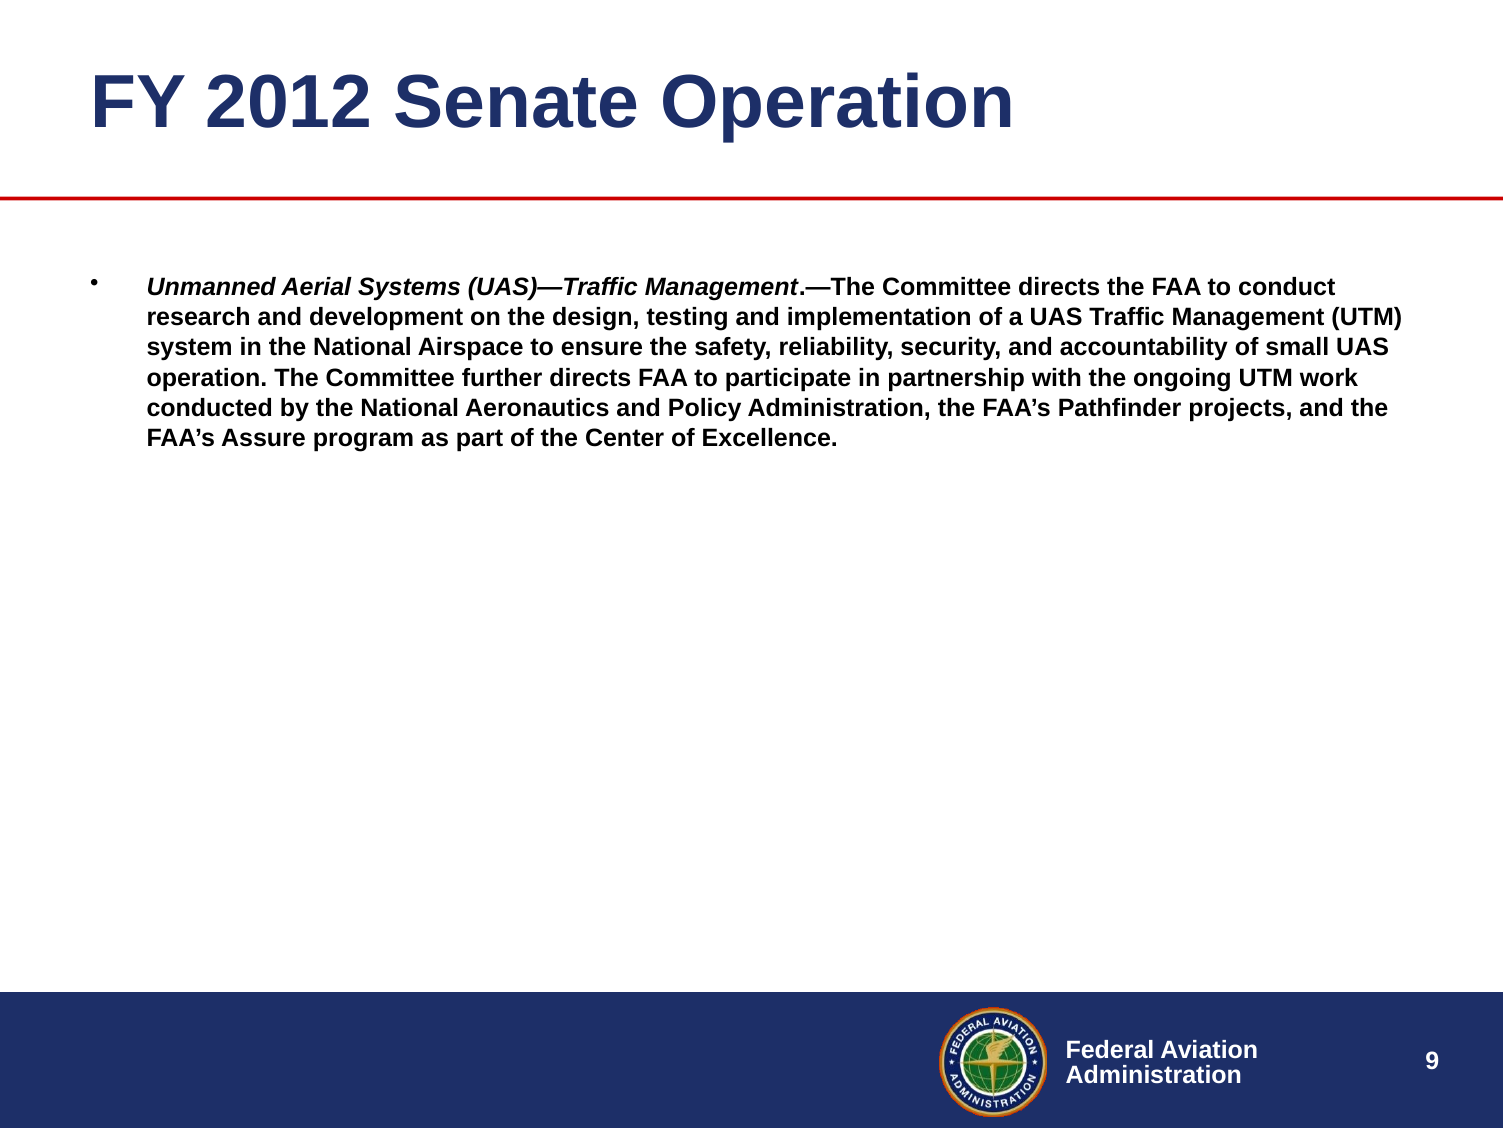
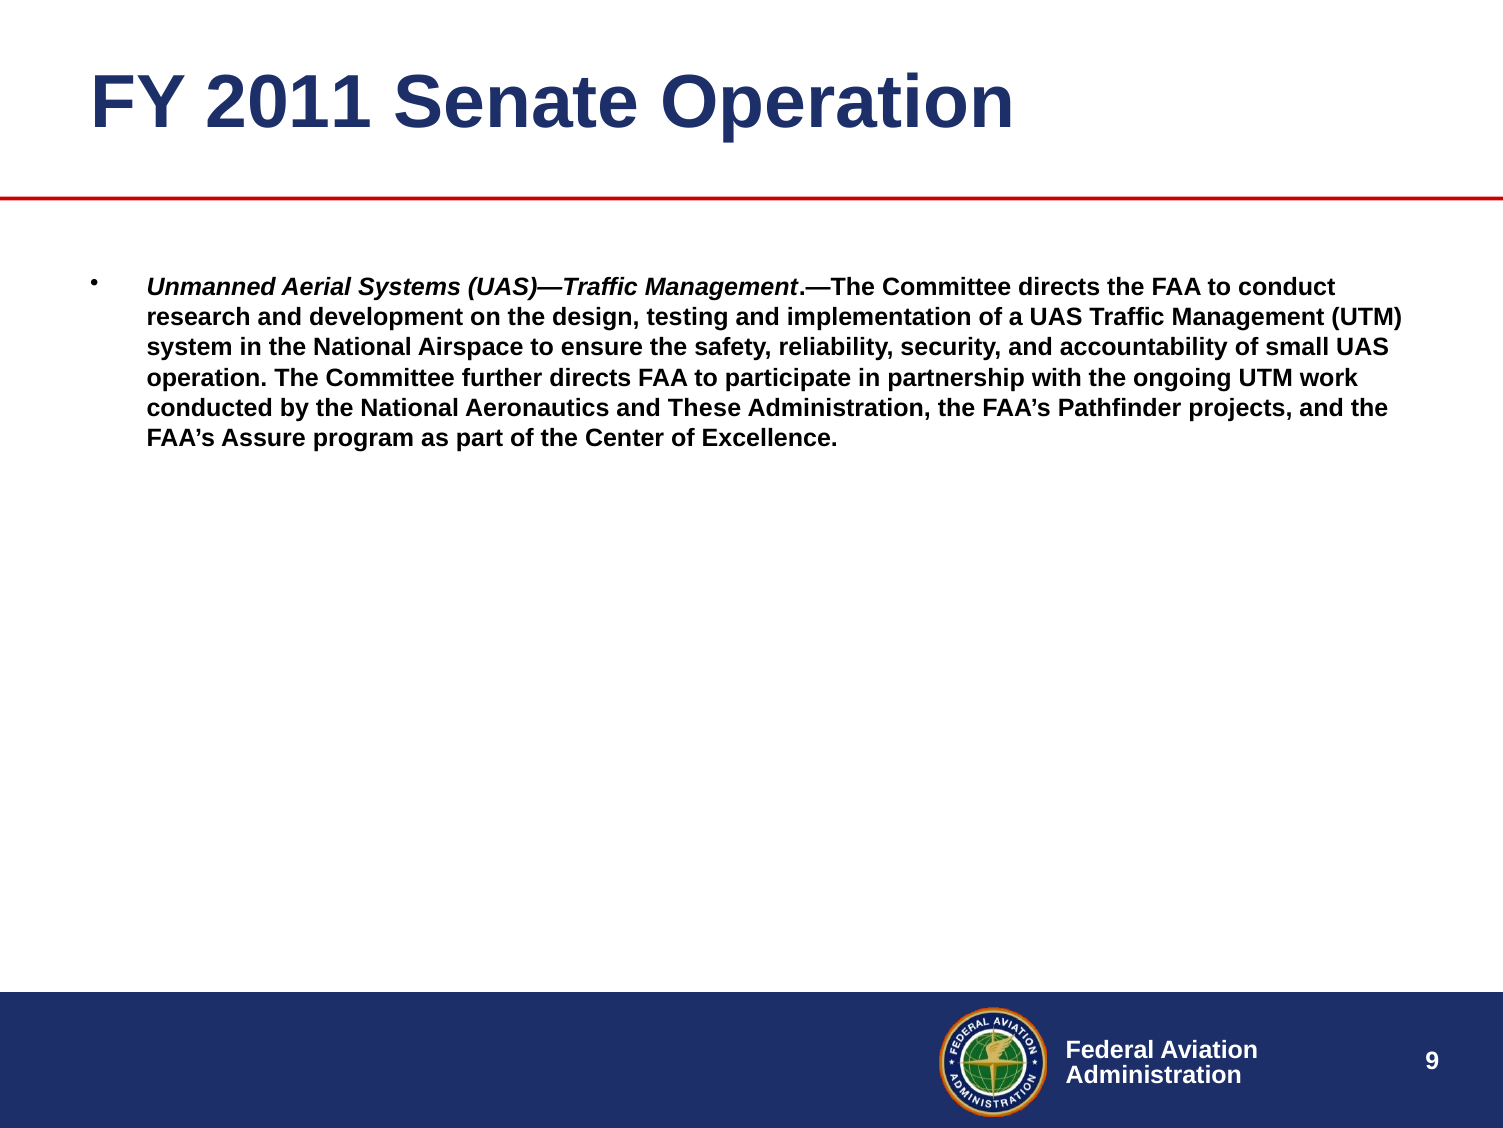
2012: 2012 -> 2011
Policy: Policy -> These
